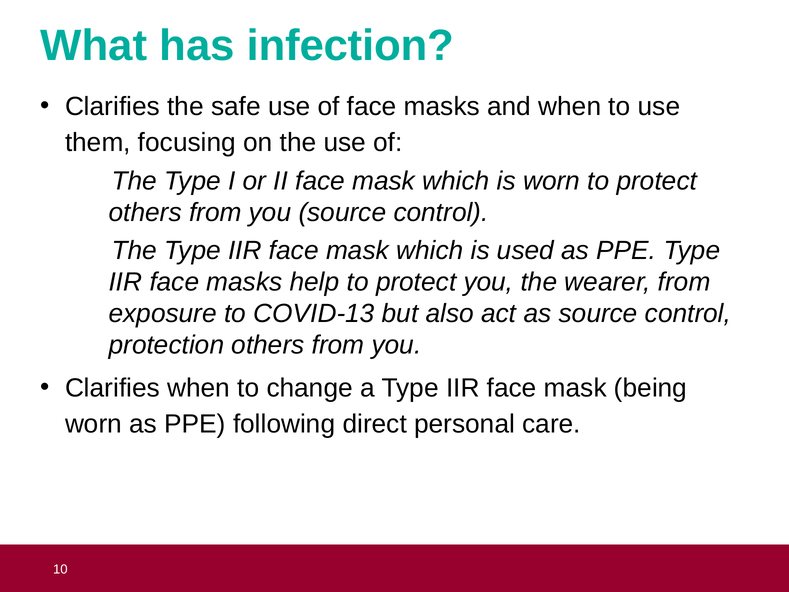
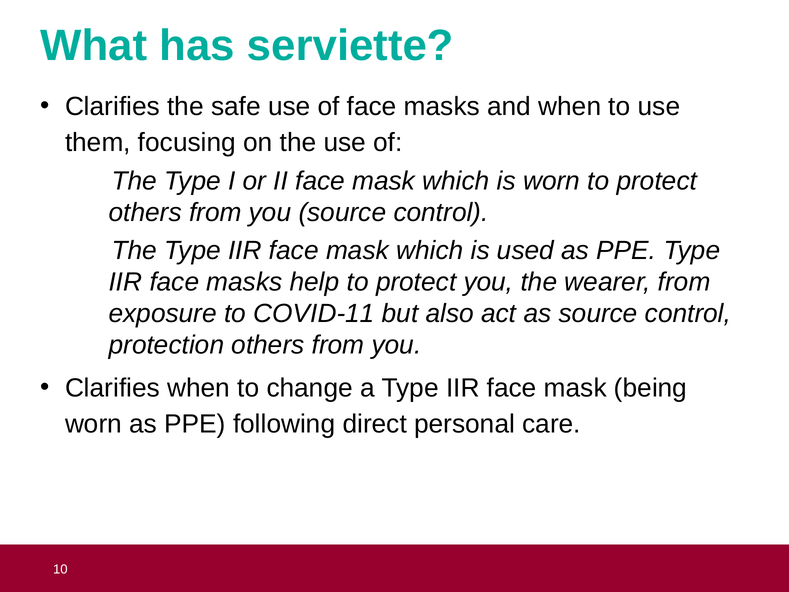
infection: infection -> serviette
COVID-13: COVID-13 -> COVID-11
